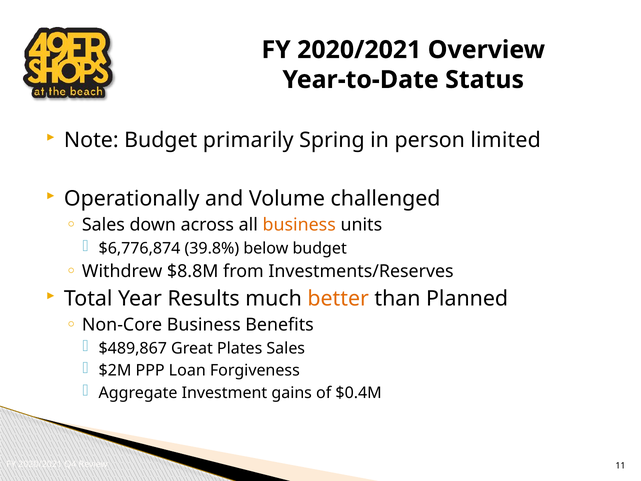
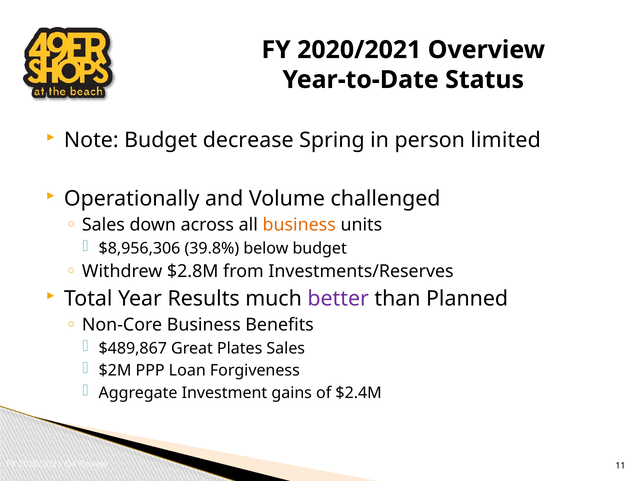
primarily: primarily -> decrease
$6,776,874: $6,776,874 -> $8,956,306
$8.8M: $8.8M -> $2.8M
better colour: orange -> purple
$0.4M: $0.4M -> $2.4M
